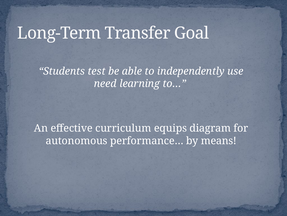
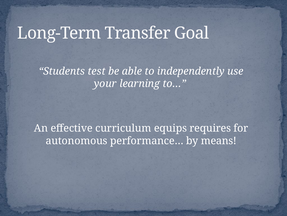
need: need -> your
diagram: diagram -> requires
